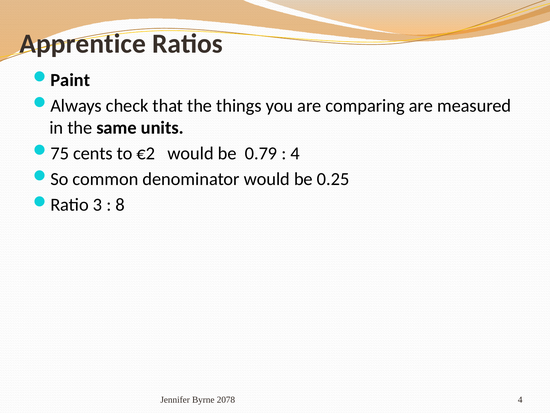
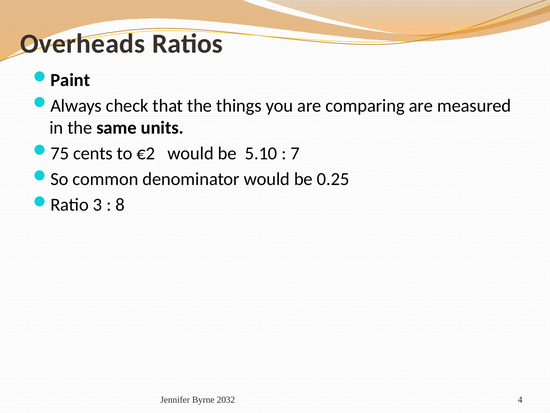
Apprentice: Apprentice -> Overheads
0.79: 0.79 -> 5.10
4 at (295, 153): 4 -> 7
2078: 2078 -> 2032
